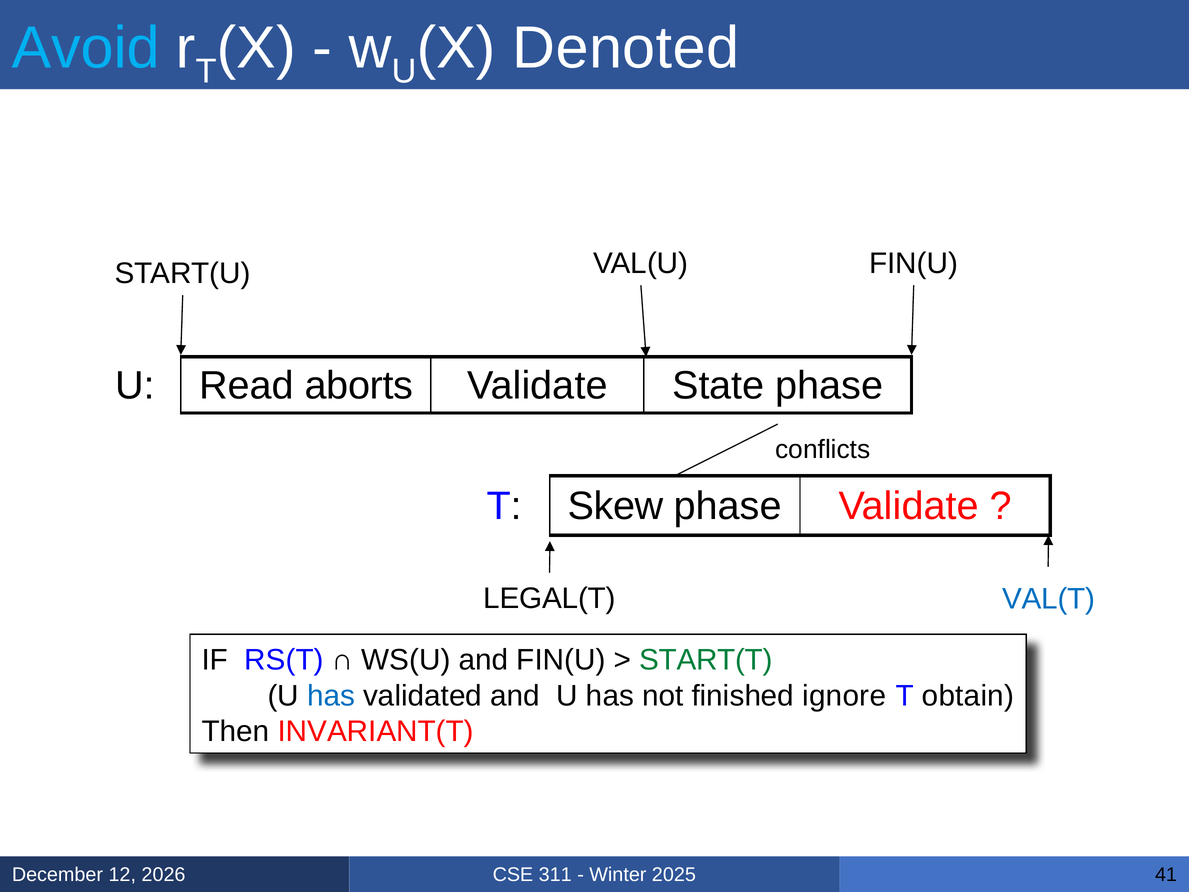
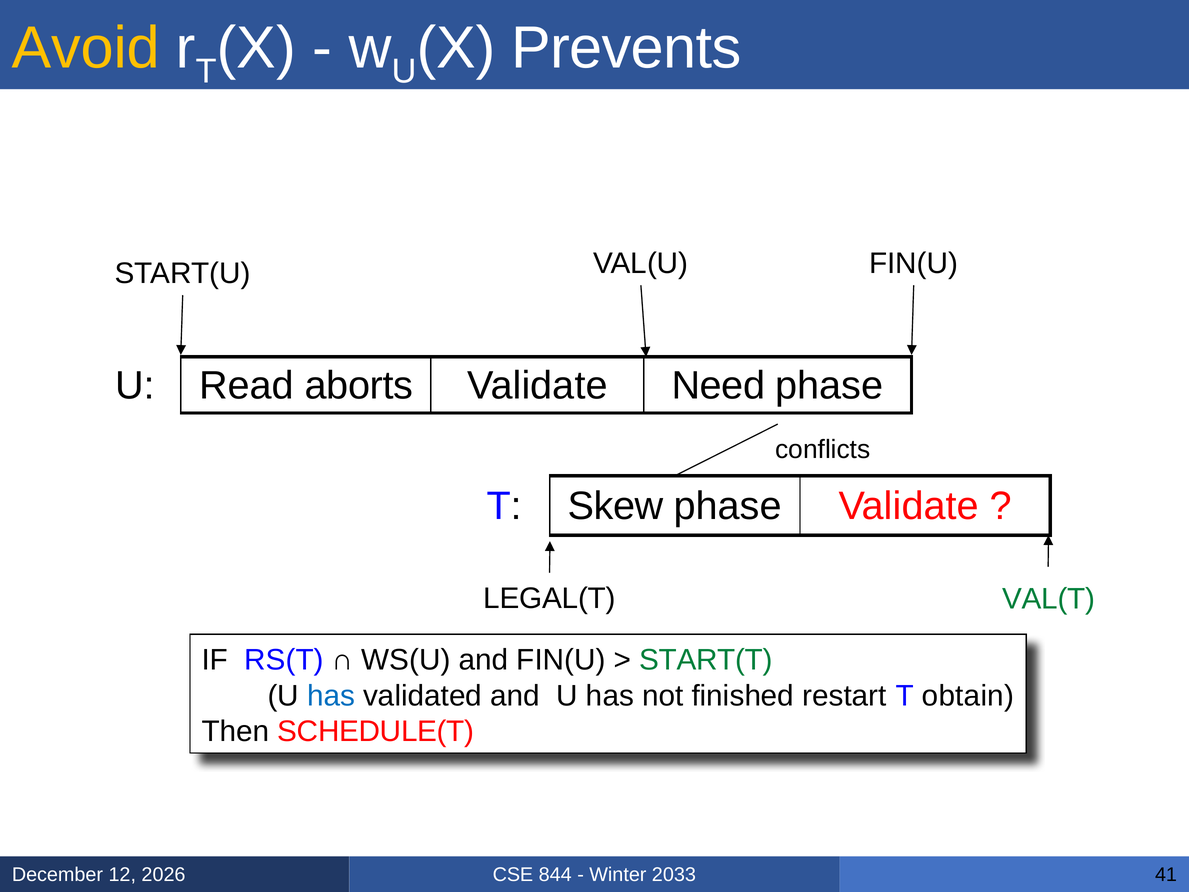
Avoid colour: light blue -> yellow
Denoted: Denoted -> Prevents
State: State -> Need
VAL(T colour: blue -> green
ignore: ignore -> restart
INVARIANT(T: INVARIANT(T -> SCHEDULE(T
311: 311 -> 844
2025: 2025 -> 2033
